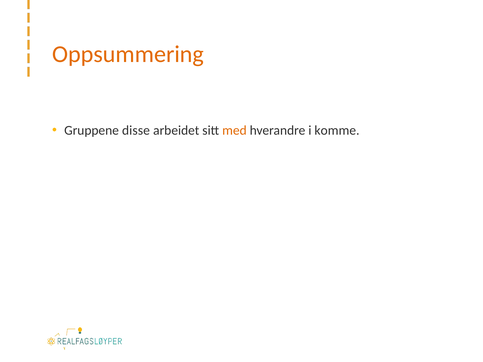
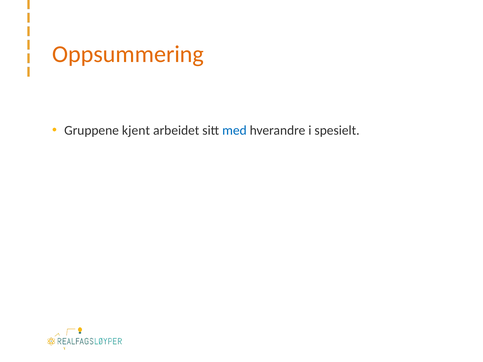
disse: disse -> kjent
med colour: orange -> blue
komme: komme -> spesielt
